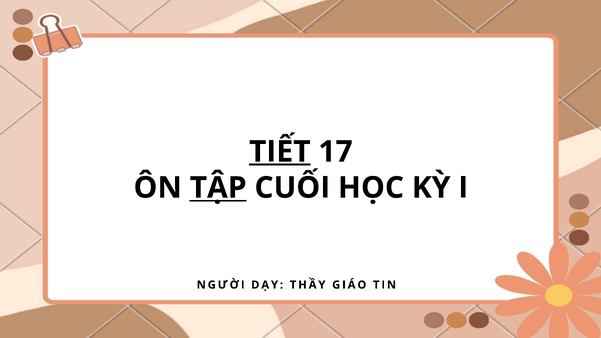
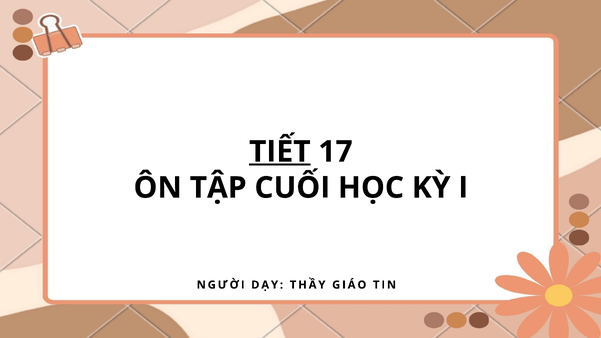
TẬP underline: present -> none
